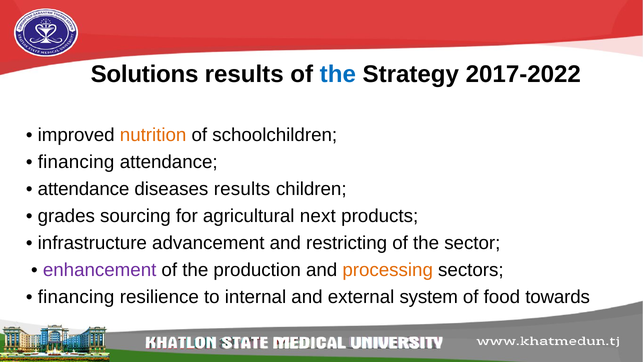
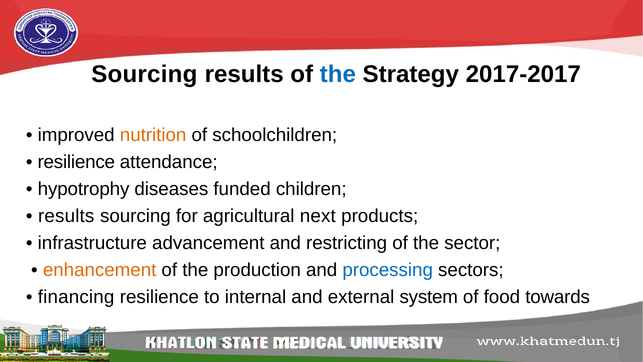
Solutions at (145, 74): Solutions -> Sourcing
2017-2022: 2017-2022 -> 2017-2017
financing at (76, 162): financing -> resilience
attendance at (84, 189): attendance -> hypotrophy
diseases results: results -> funded
grades at (66, 216): grades -> results
enhancement colour: purple -> orange
processing colour: orange -> blue
